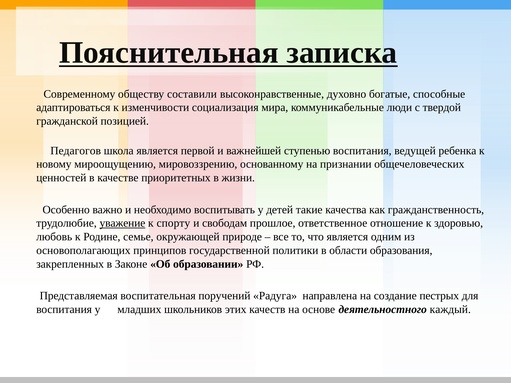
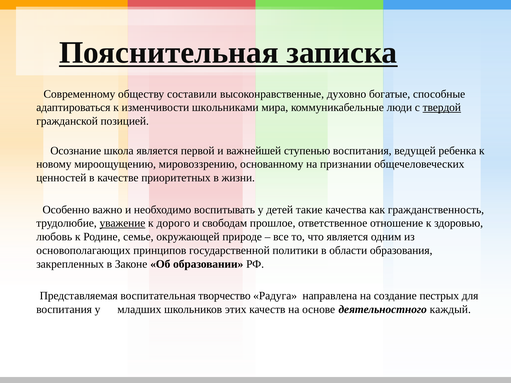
социализация: социализация -> школьниками
твердой underline: none -> present
Педагогов: Педагогов -> Осознание
спорту: спорту -> дорого
поручений: поручений -> творчество
